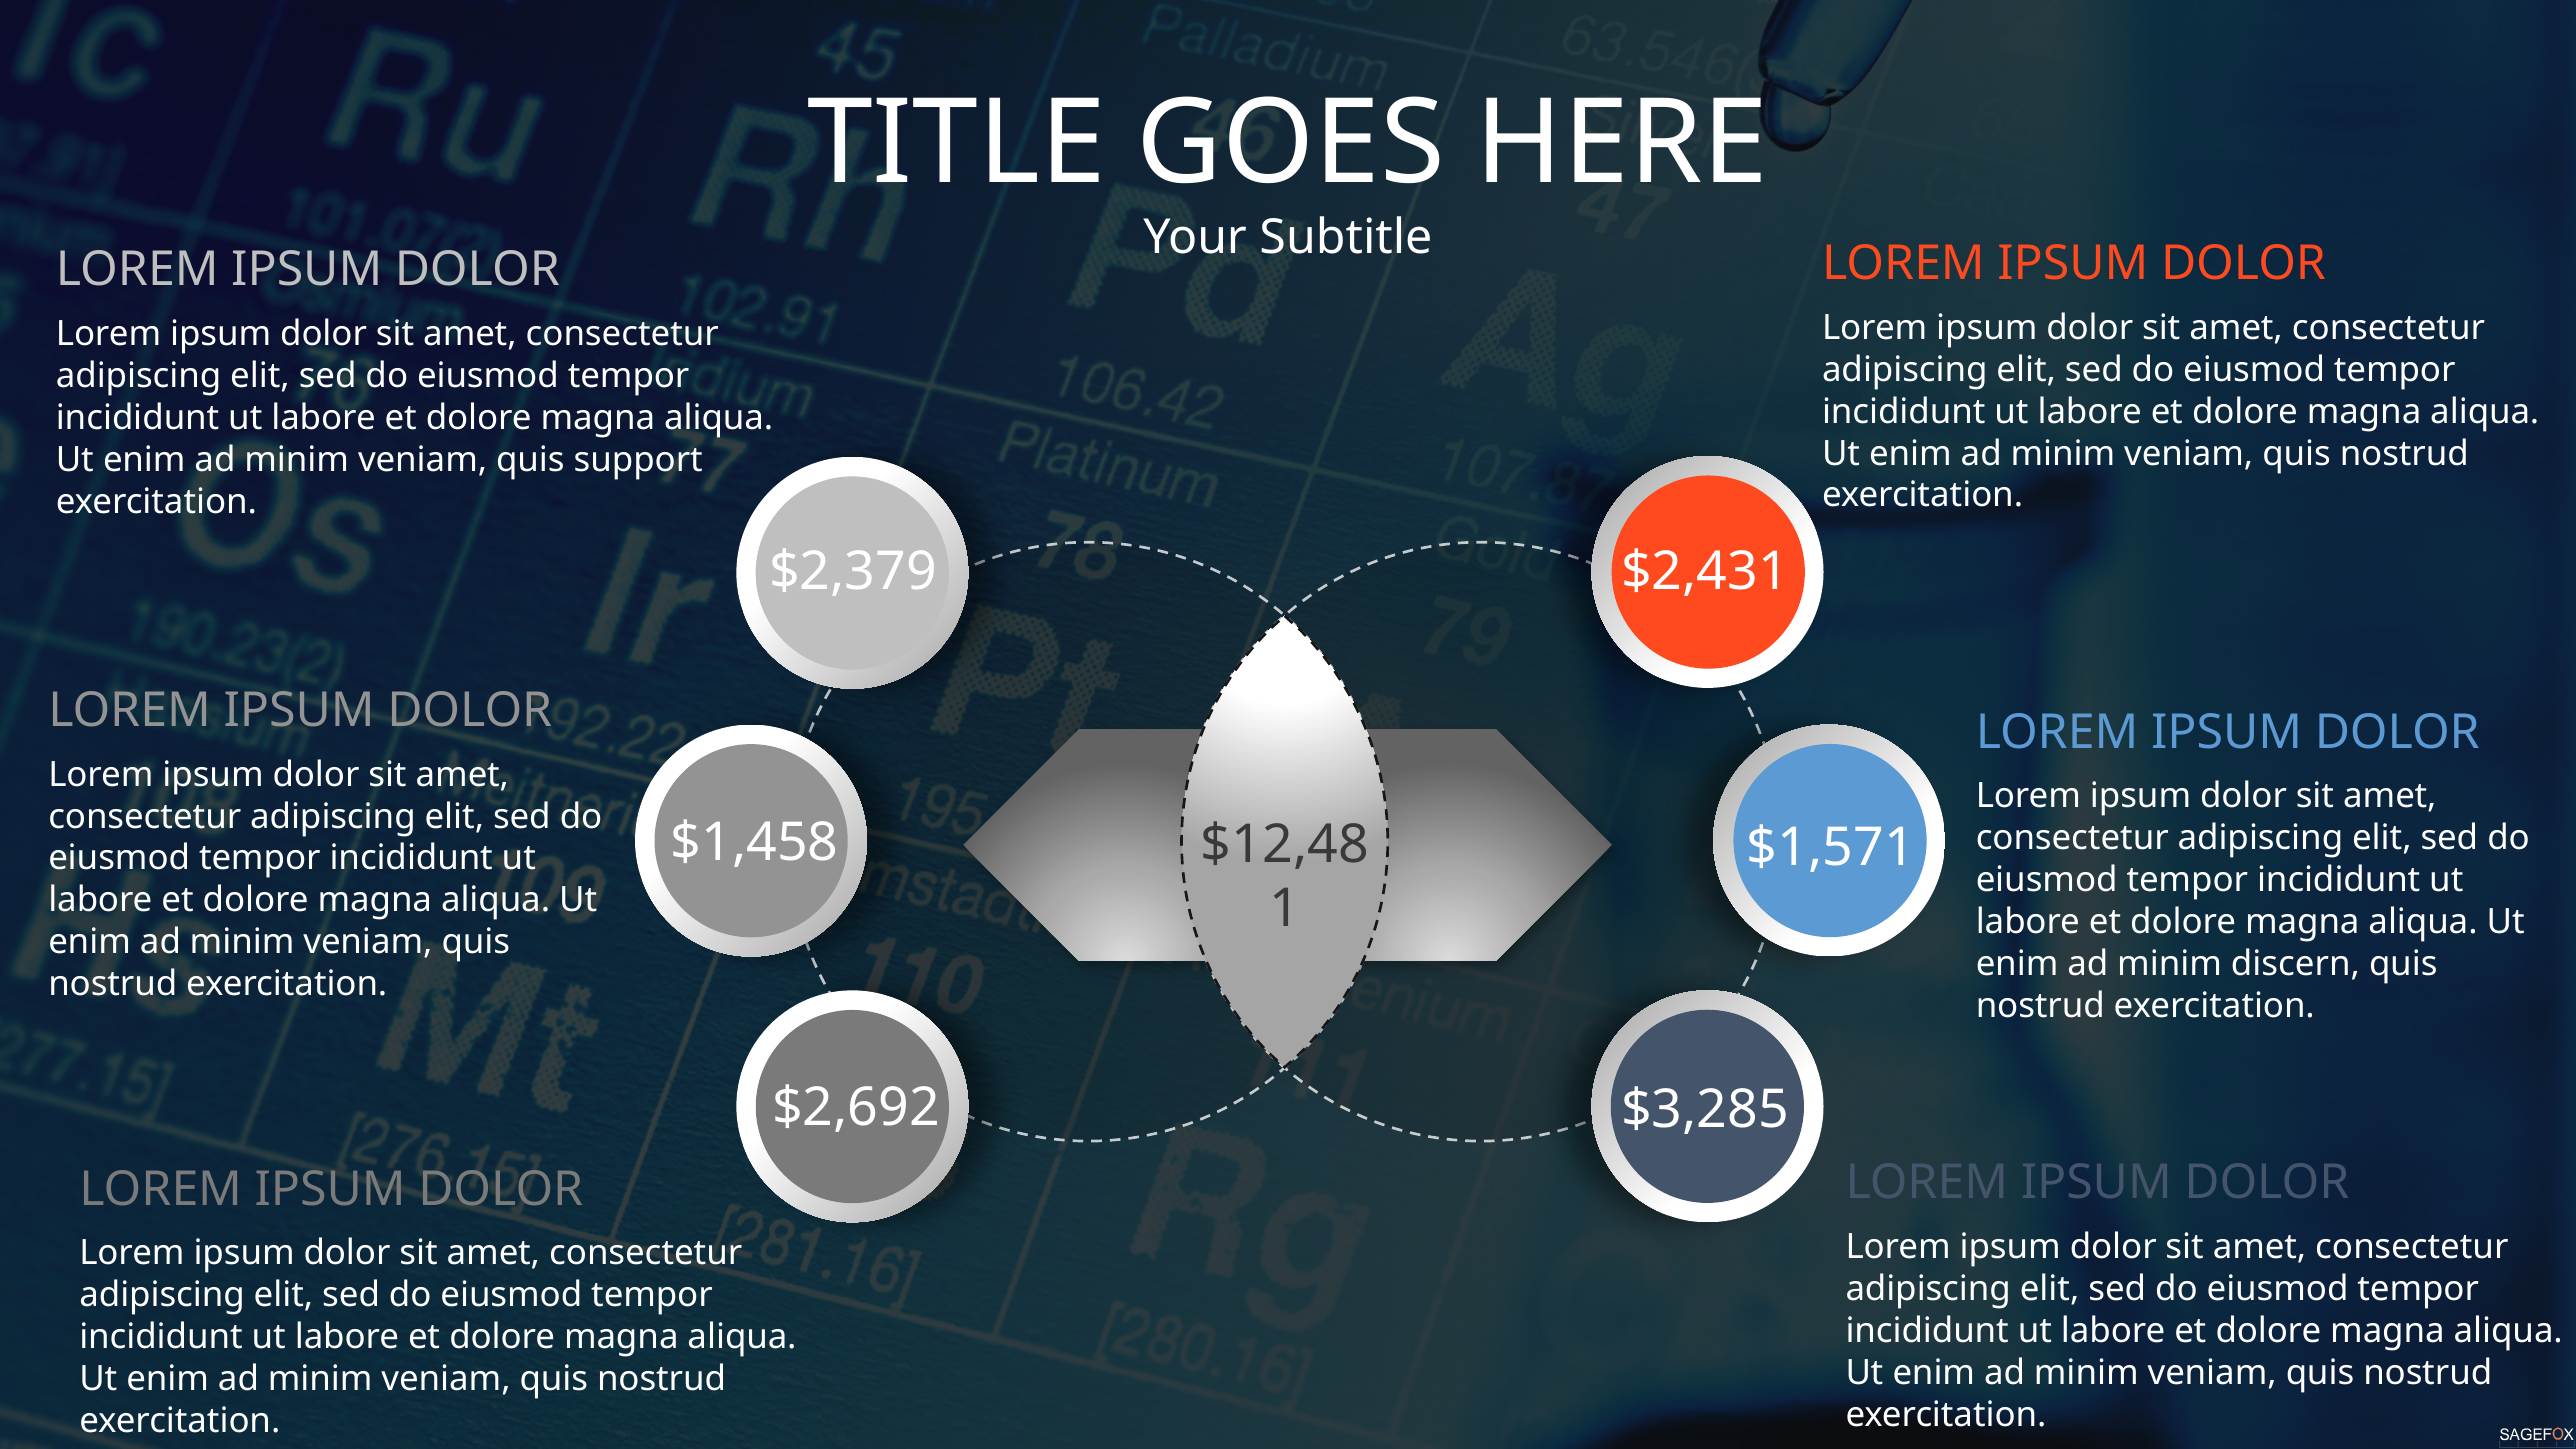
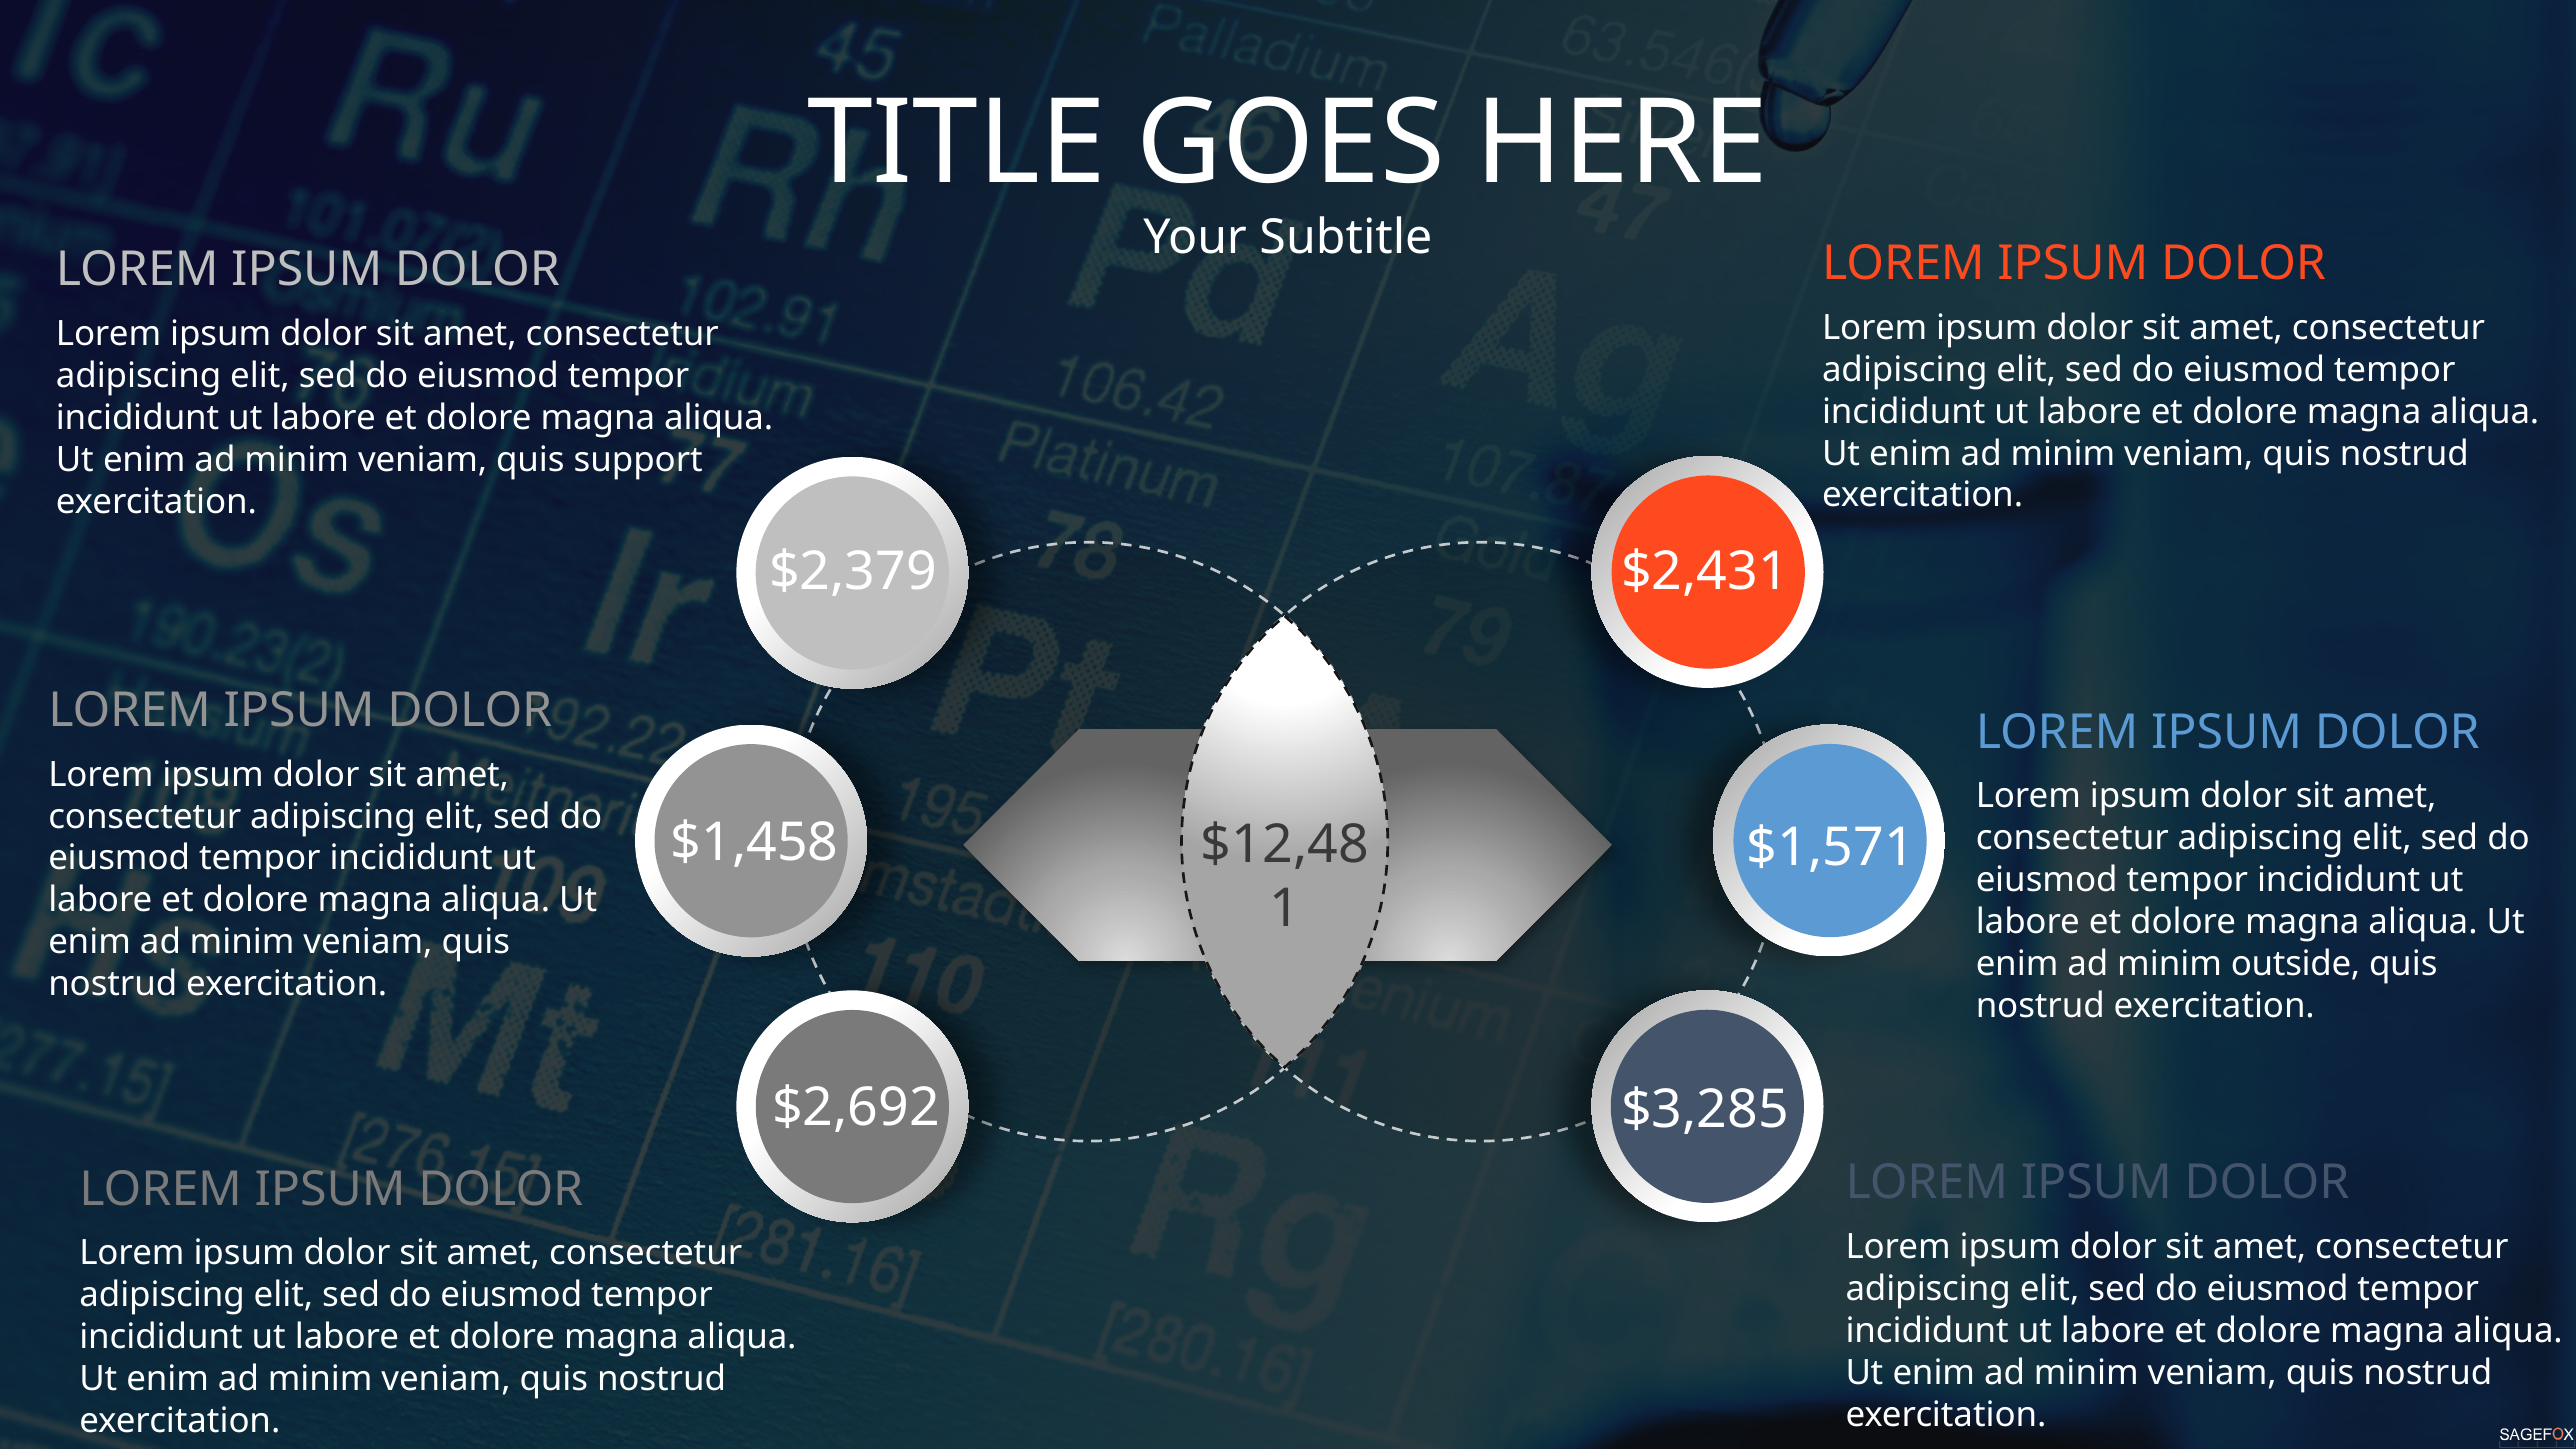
discern: discern -> outside
